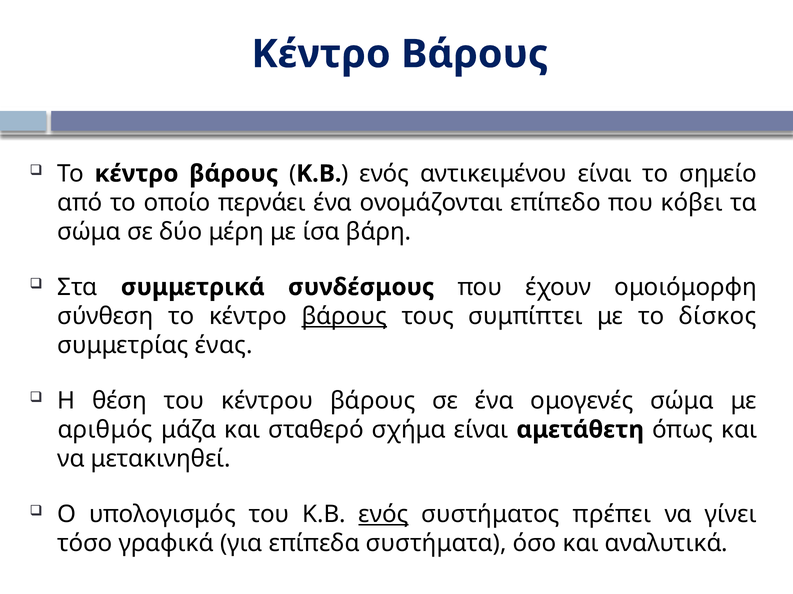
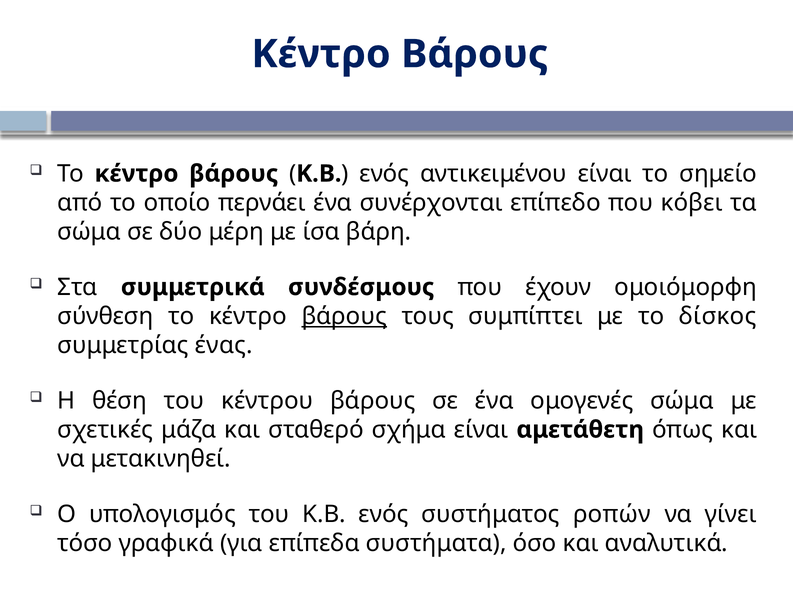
ονομάζονται: ονομάζονται -> συνέρχονται
αριθμός: αριθμός -> σχετικές
ενός at (384, 515) underline: present -> none
πρέπει: πρέπει -> ροπών
